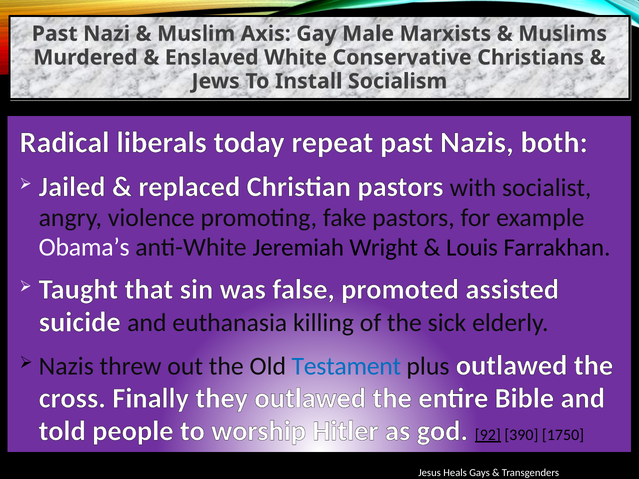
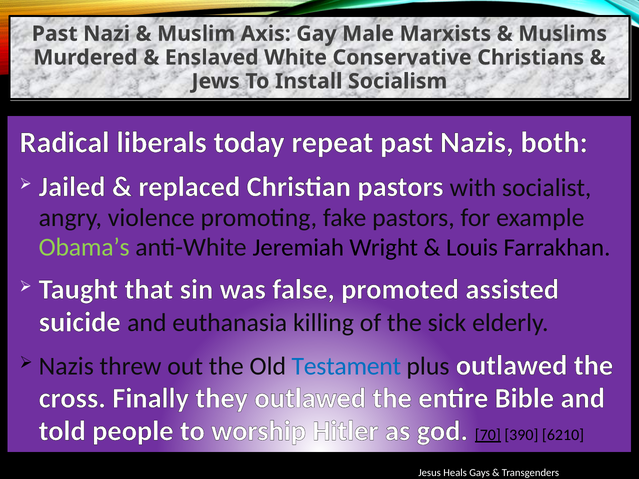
Obama’s colour: white -> light green
92: 92 -> 70
1750: 1750 -> 6210
